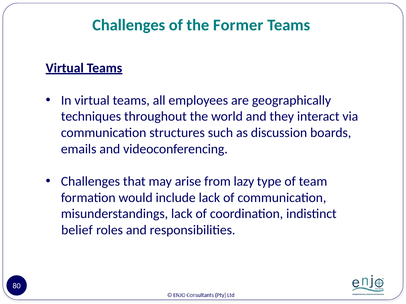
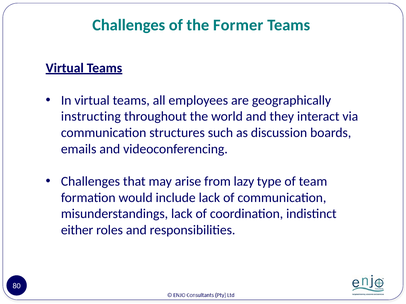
techniques: techniques -> instructing
belief: belief -> either
